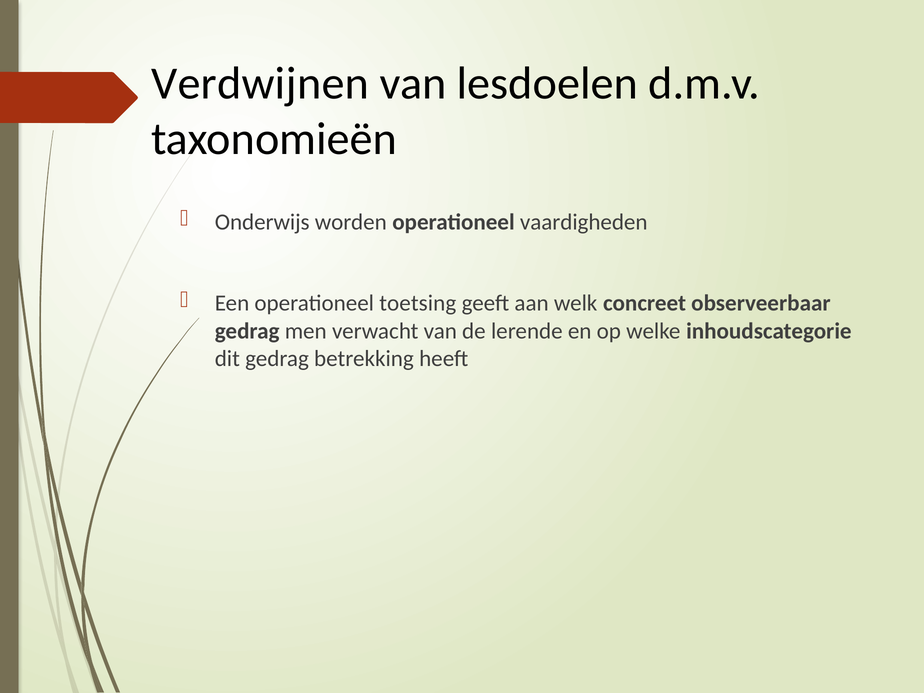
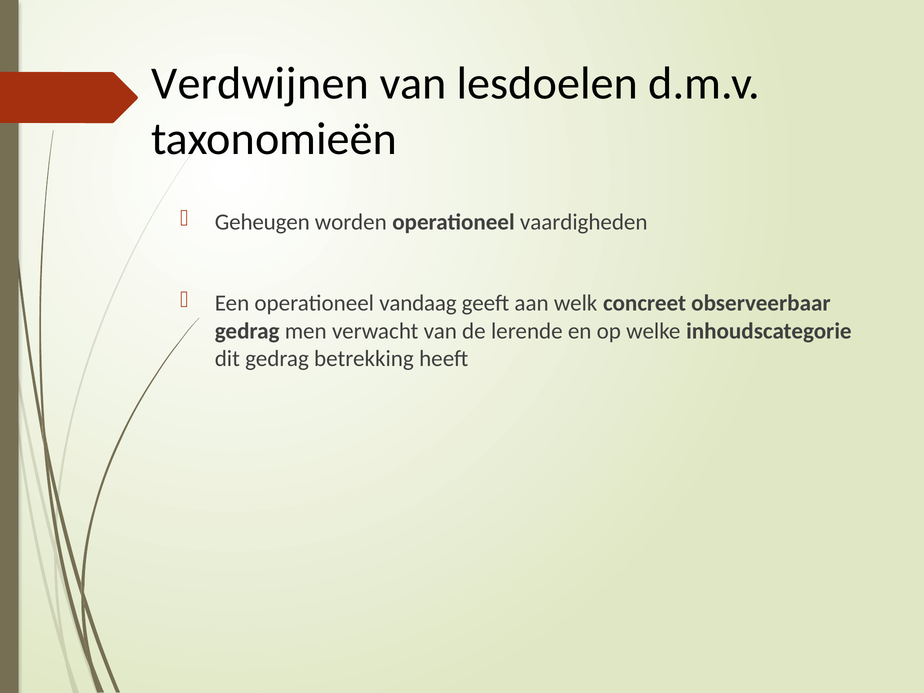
Onderwijs: Onderwijs -> Geheugen
toetsing: toetsing -> vandaag
